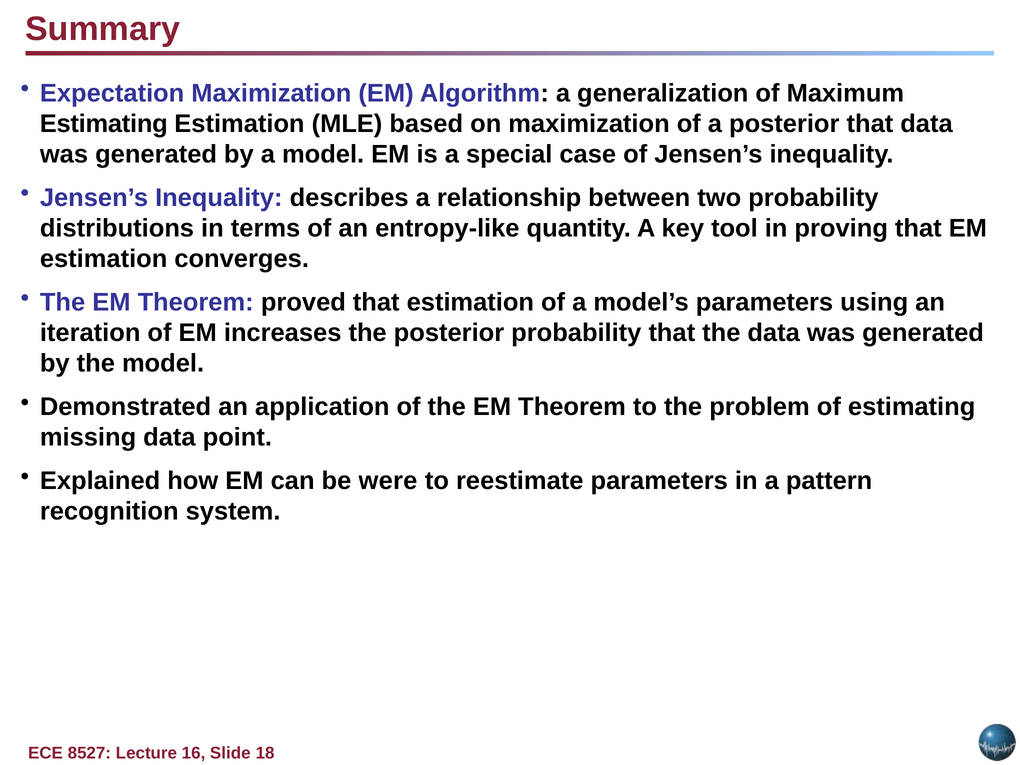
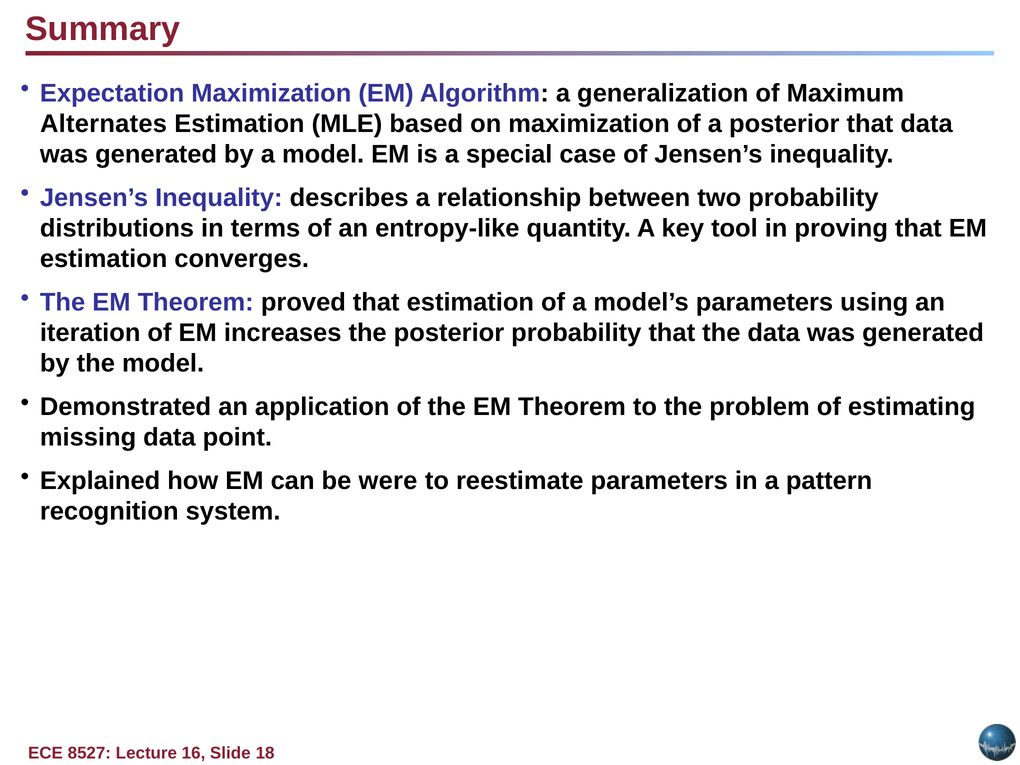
Estimating at (104, 124): Estimating -> Alternates
